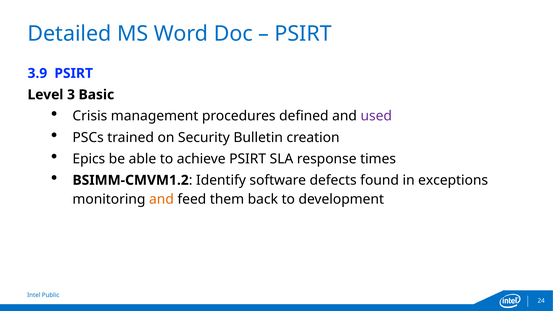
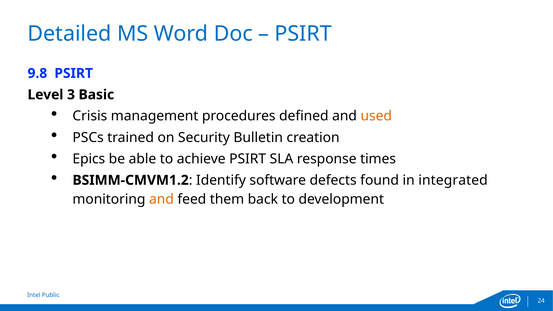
3.9: 3.9 -> 9.8
used colour: purple -> orange
exceptions: exceptions -> integrated
